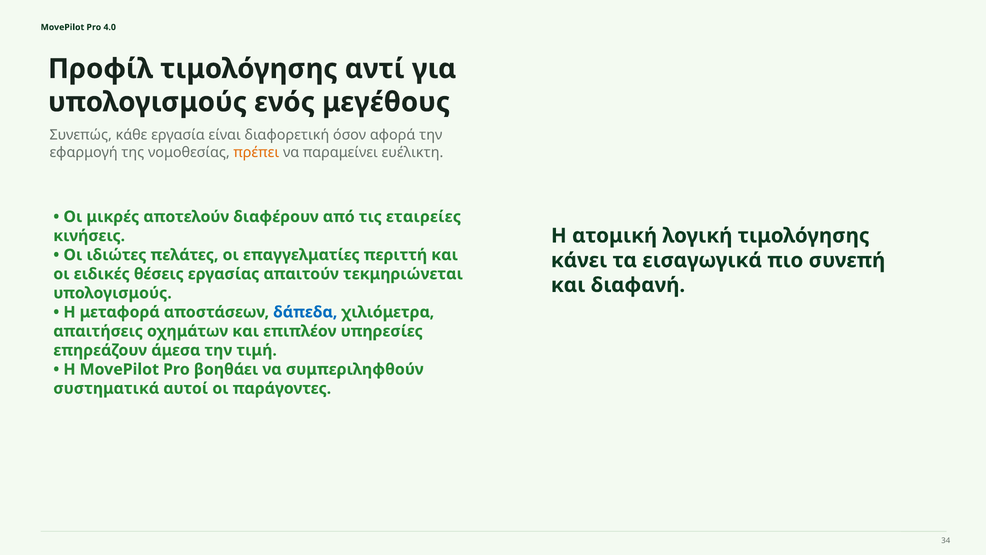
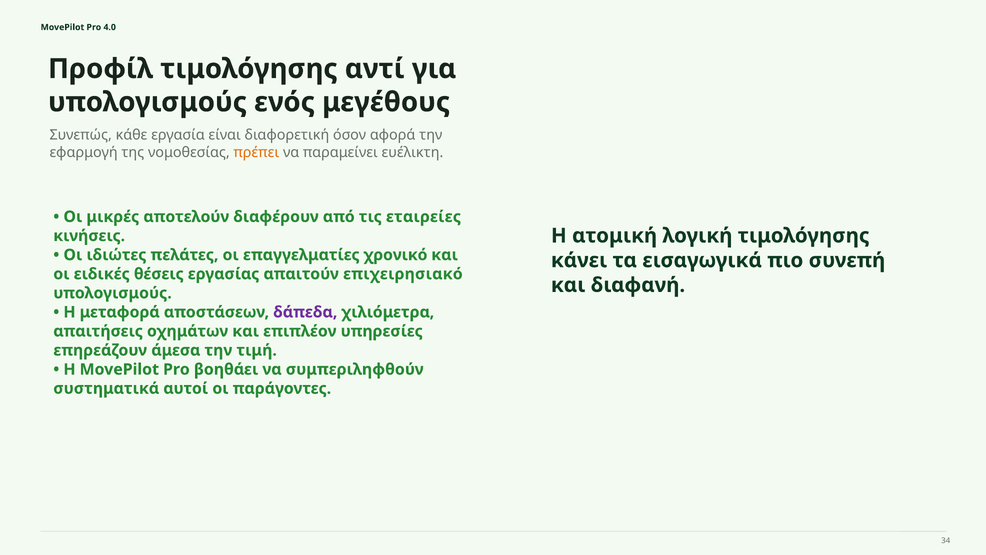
περιττή: περιττή -> χρονικό
τεκμηριώνεται: τεκμηριώνεται -> επιχειρησιακό
δάπεδα colour: blue -> purple
